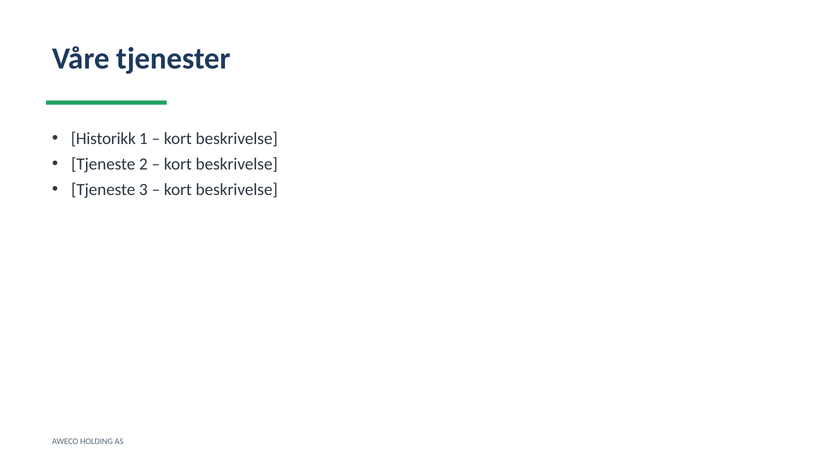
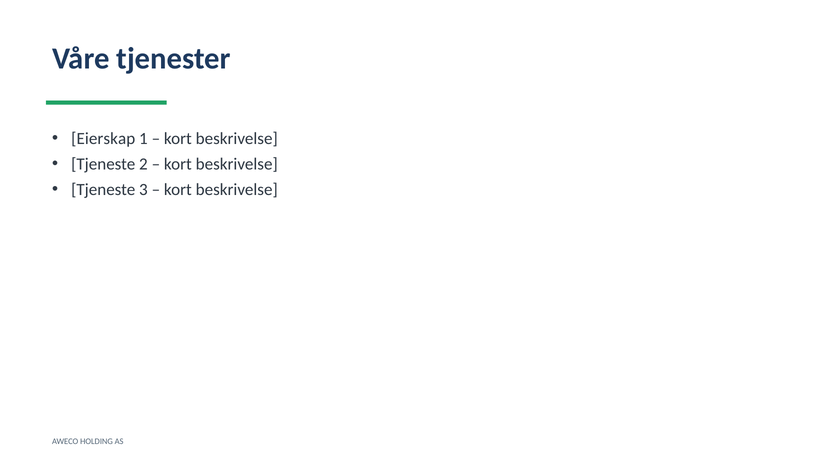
Historikk: Historikk -> Eierskap
